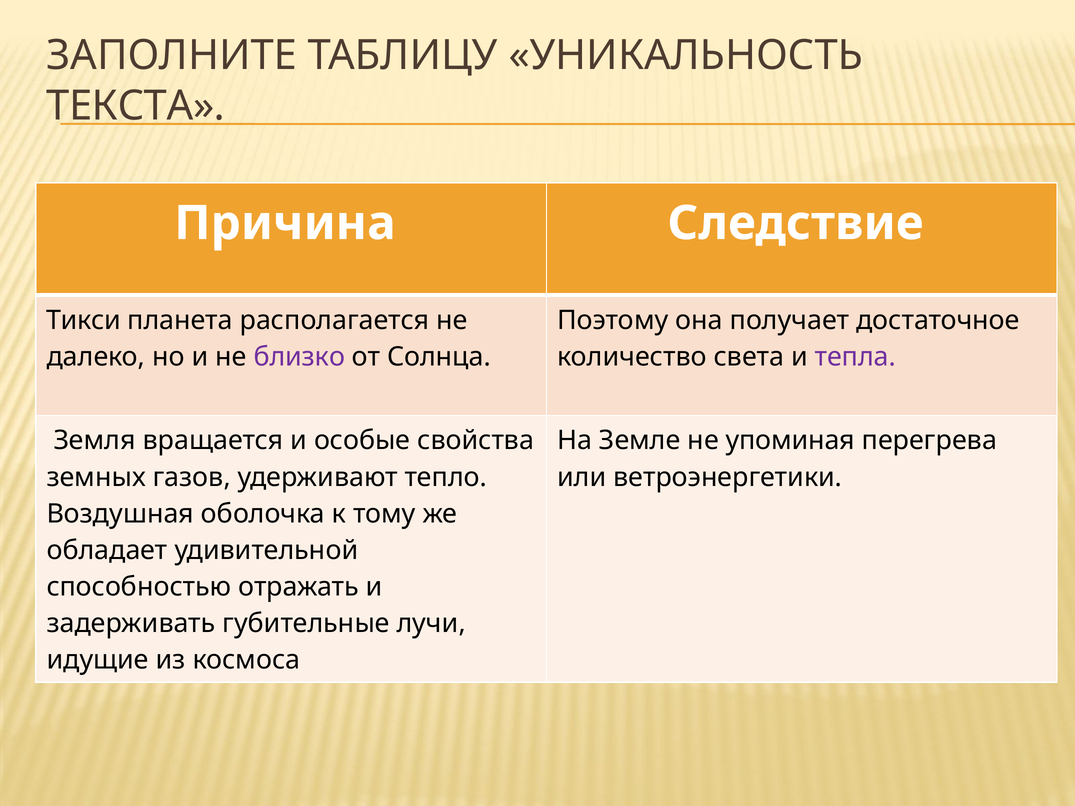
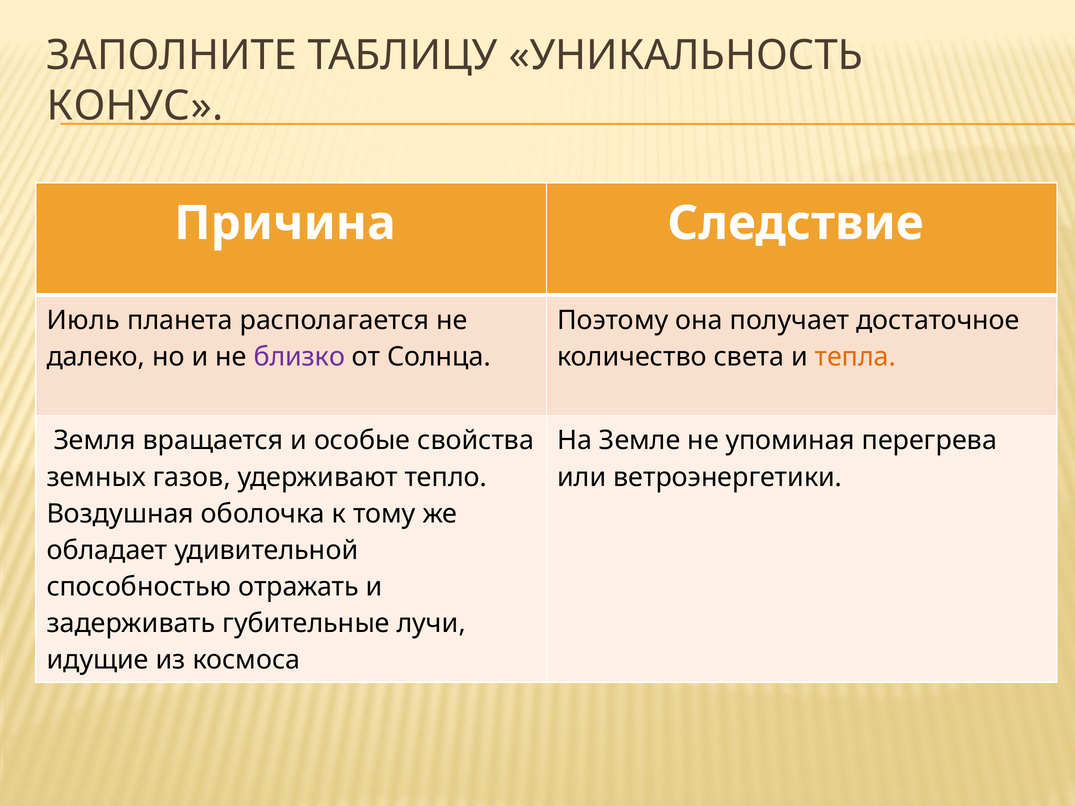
ТЕКСТА: ТЕКСТА -> КОНУС
Тикси: Тикси -> Июль
тепла colour: purple -> orange
